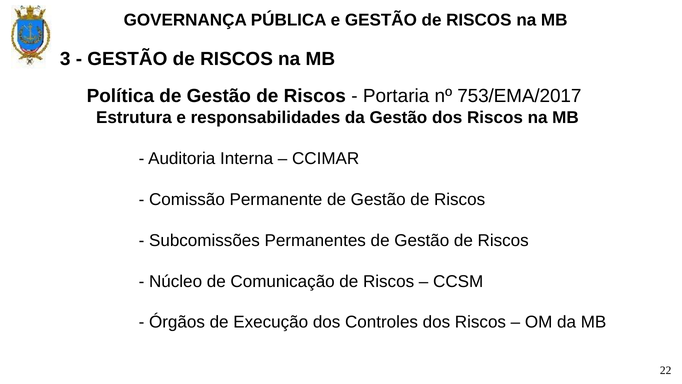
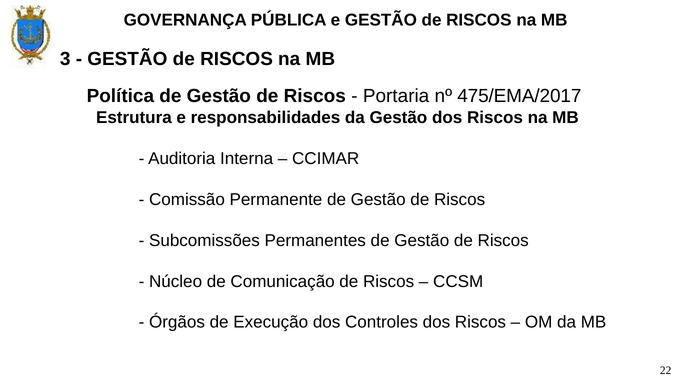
753/EMA/2017: 753/EMA/2017 -> 475/EMA/2017
